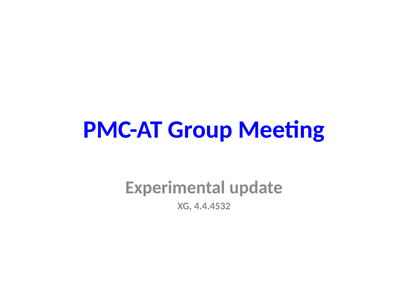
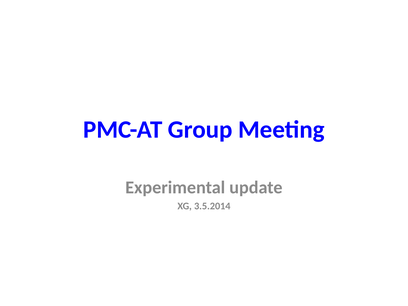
4.4.4532: 4.4.4532 -> 3.5.2014
